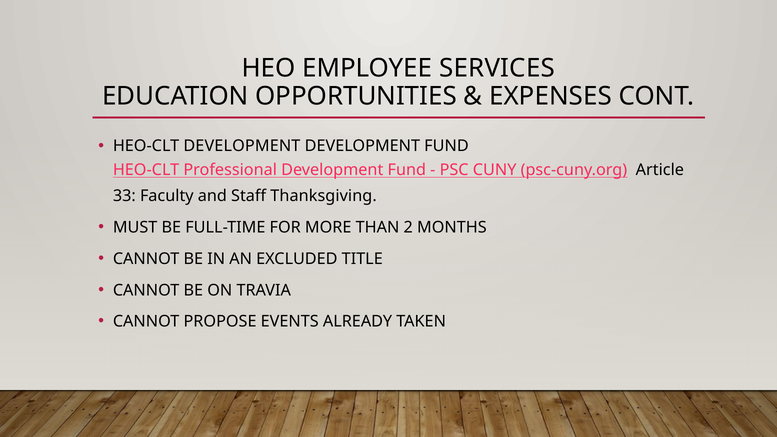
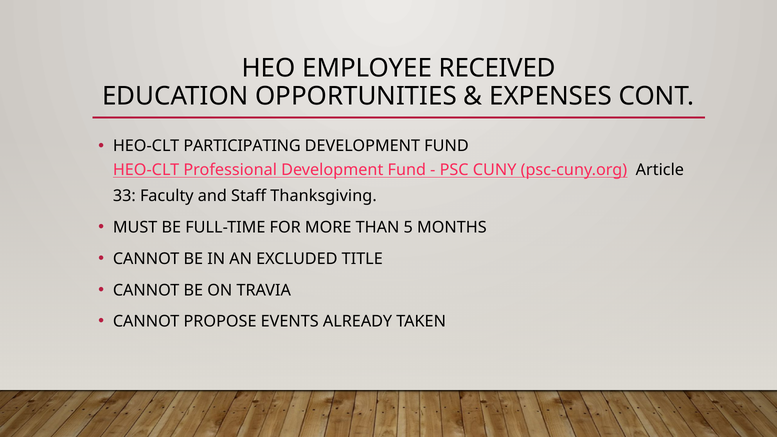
SERVICES: SERVICES -> RECEIVED
HEO-CLT DEVELOPMENT: DEVELOPMENT -> PARTICIPATING
2: 2 -> 5
